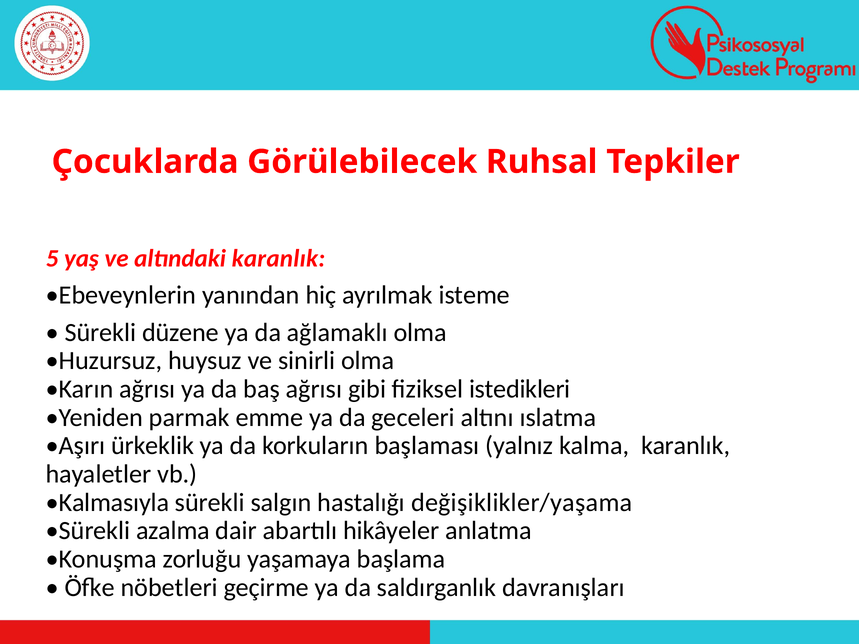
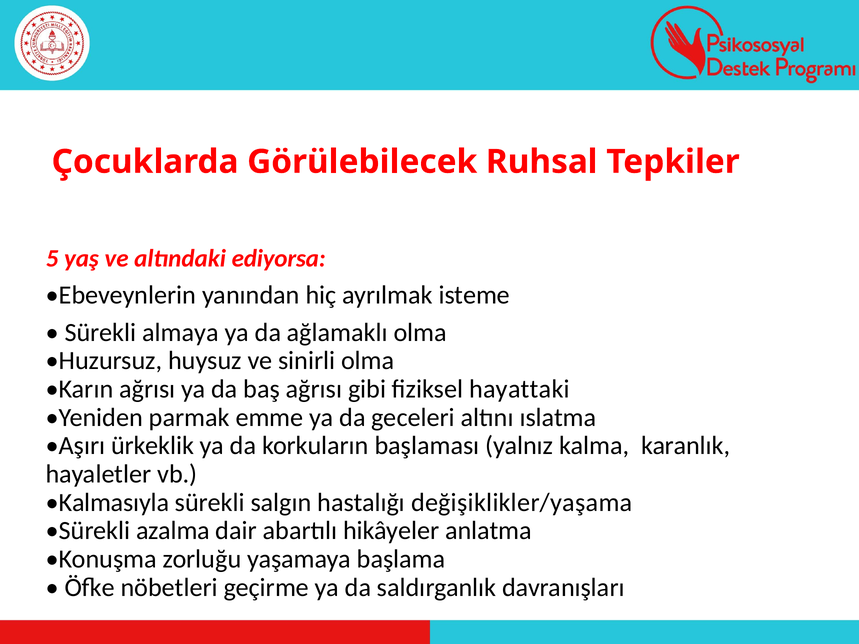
altındaki karanlık: karanlık -> ediyorsa
düzene: düzene -> almaya
istedikleri: istedikleri -> hayattaki
